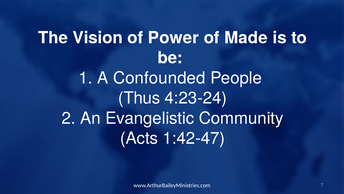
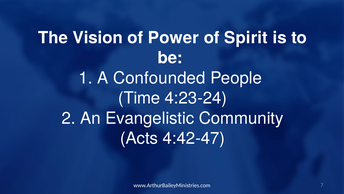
Made: Made -> Spirit
Thus: Thus -> Time
1:42-47: 1:42-47 -> 4:42-47
